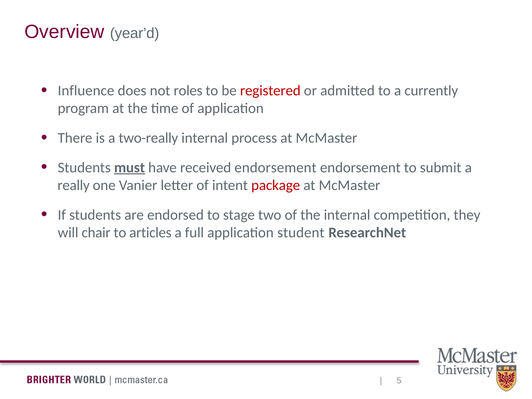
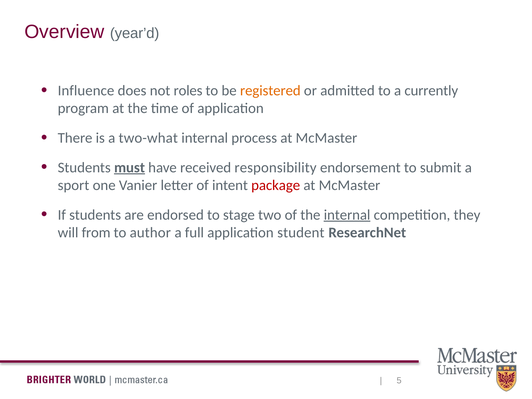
registered colour: red -> orange
two-really: two-really -> two-what
received endorsement: endorsement -> responsibility
really: really -> sport
internal at (347, 215) underline: none -> present
chair: chair -> from
articles: articles -> author
